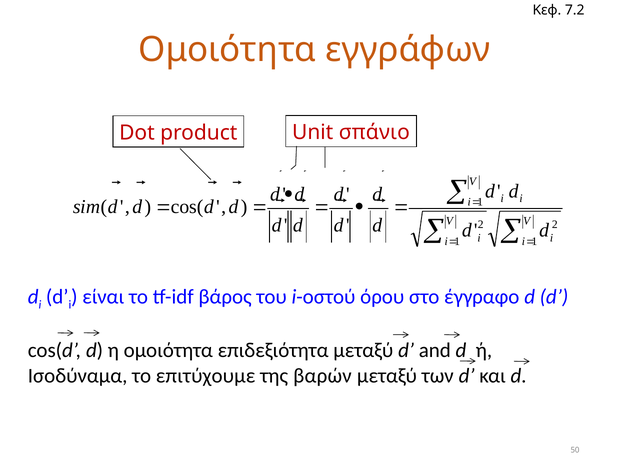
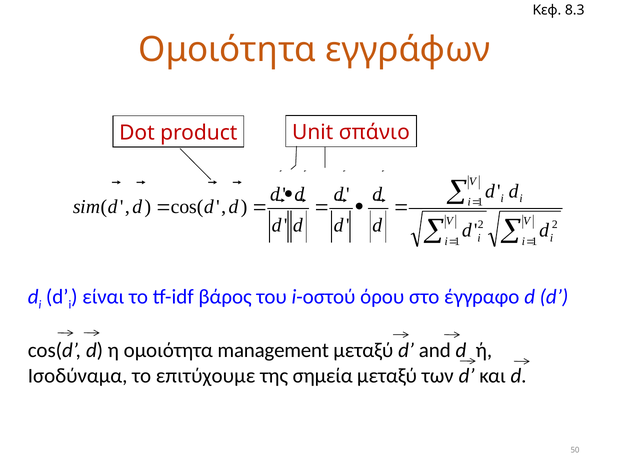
7.2: 7.2 -> 8.3
επιδεξιότητα: επιδεξιότητα -> management
βαρών: βαρών -> σημεία
